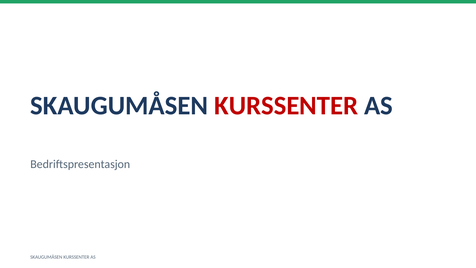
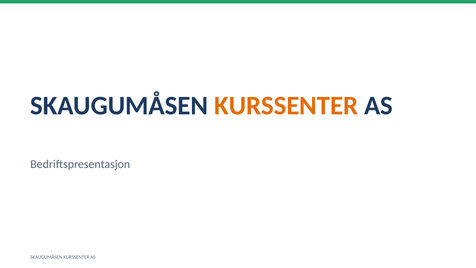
KURSSENTER at (286, 106) colour: red -> orange
